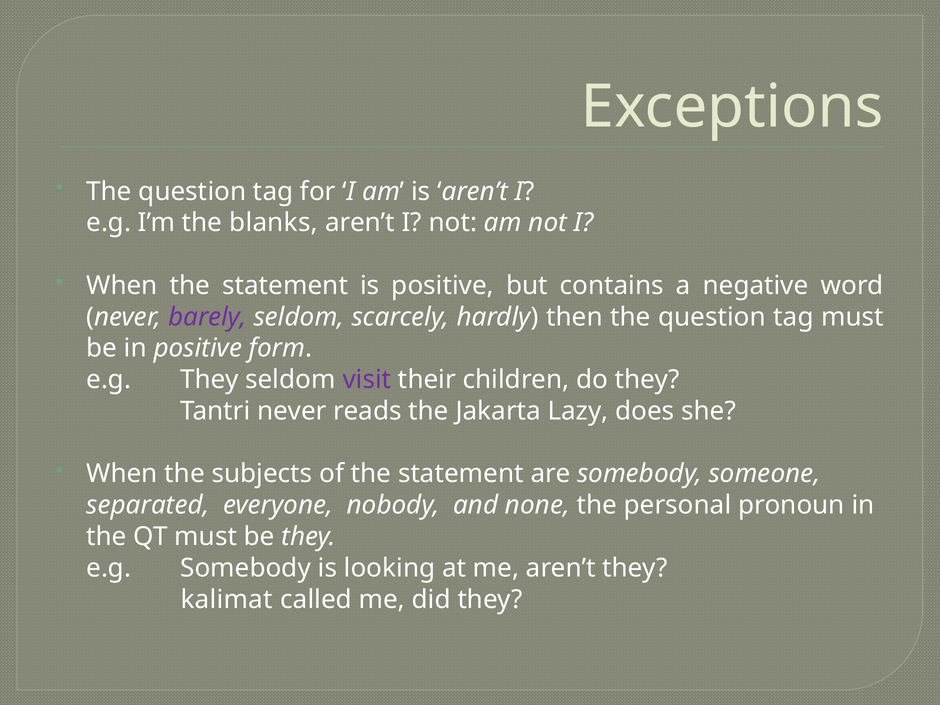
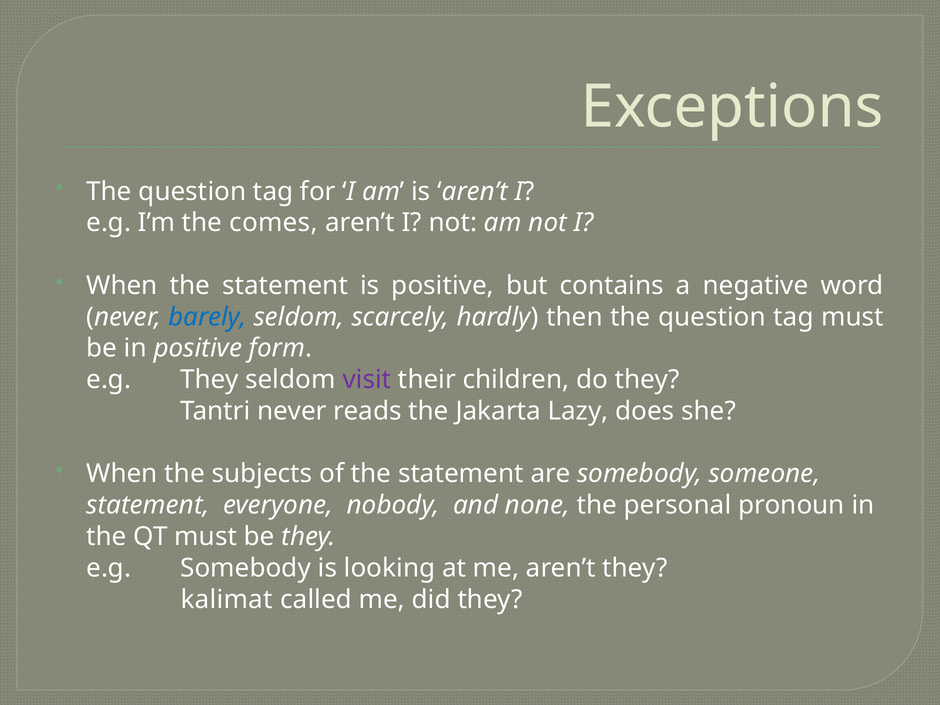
blanks: blanks -> comes
barely colour: purple -> blue
separated at (148, 505): separated -> statement
